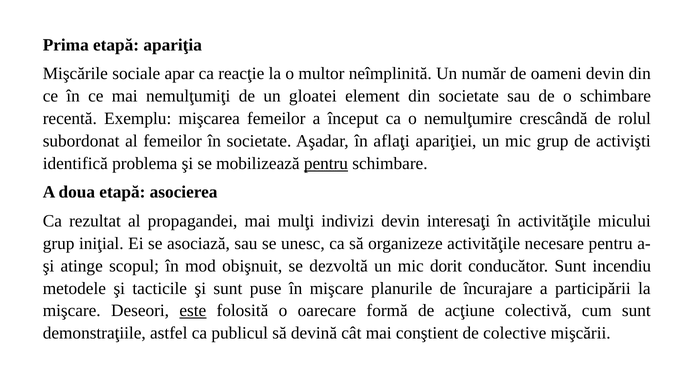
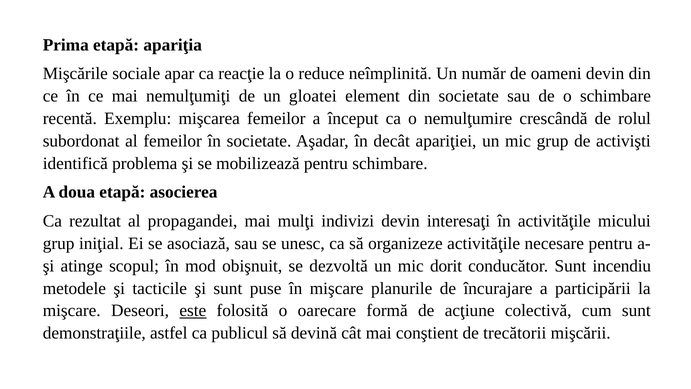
multor: multor -> reduce
aflaţi: aflaţi -> decât
pentru at (326, 163) underline: present -> none
colective: colective -> trecătorii
